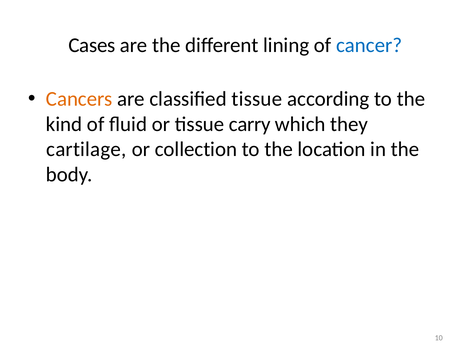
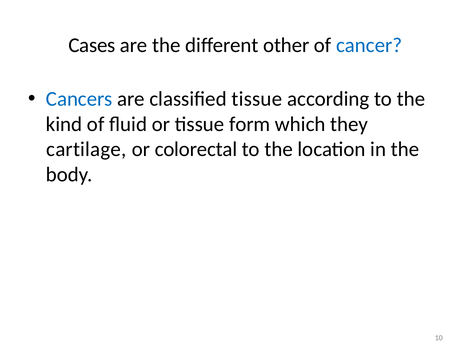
lining: lining -> other
Cancers colour: orange -> blue
carry: carry -> form
collection: collection -> colorectal
